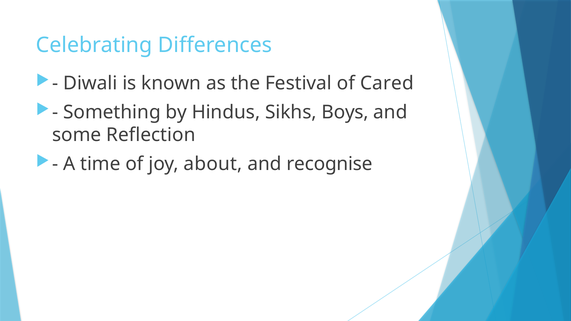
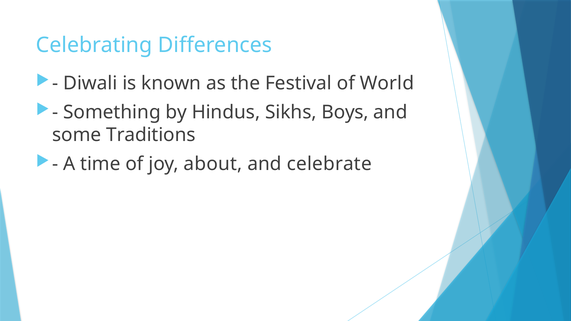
Cared: Cared -> World
Reflection: Reflection -> Traditions
recognise: recognise -> celebrate
